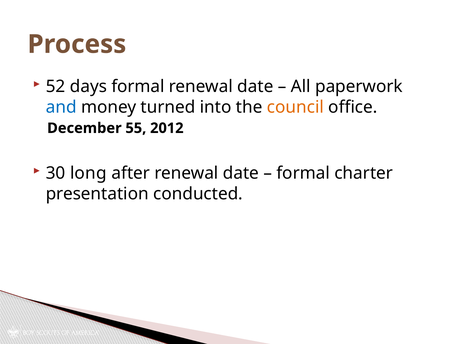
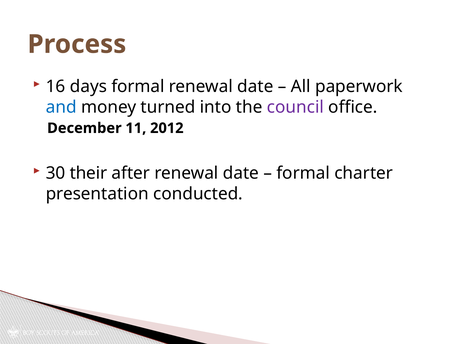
52: 52 -> 16
council colour: orange -> purple
55: 55 -> 11
long: long -> their
